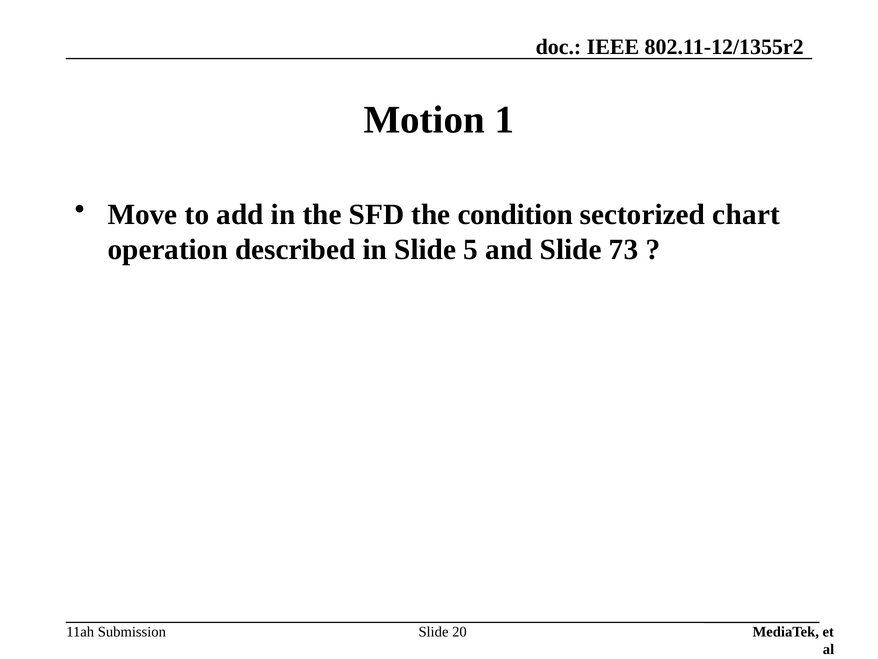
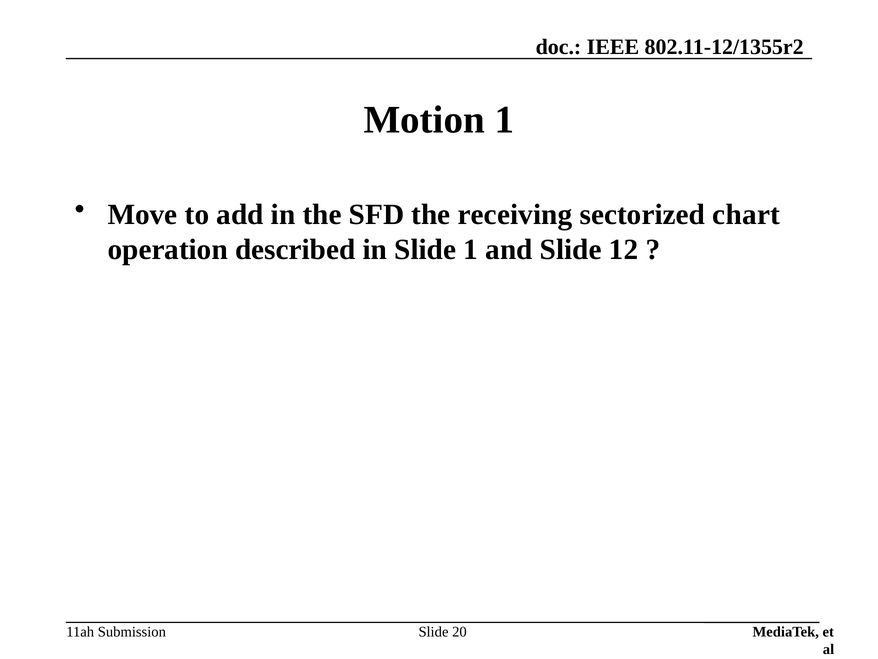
condition: condition -> receiving
Slide 5: 5 -> 1
73: 73 -> 12
